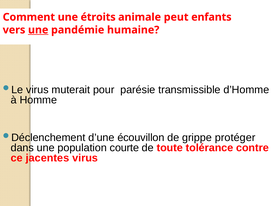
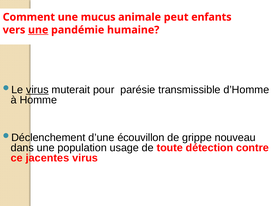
étroits: étroits -> mucus
virus at (37, 90) underline: none -> present
protéger: protéger -> nouveau
courte: courte -> usage
tolérance: tolérance -> détection
